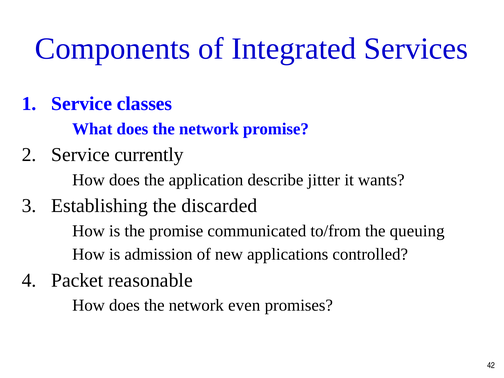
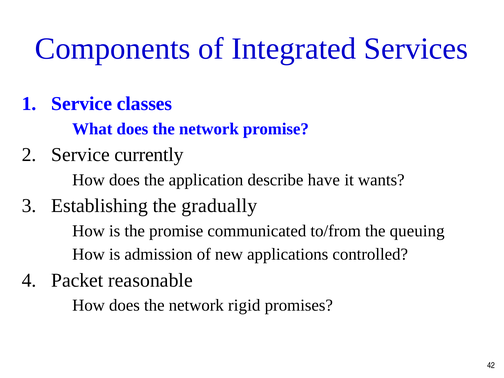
jitter: jitter -> have
discarded: discarded -> gradually
even: even -> rigid
